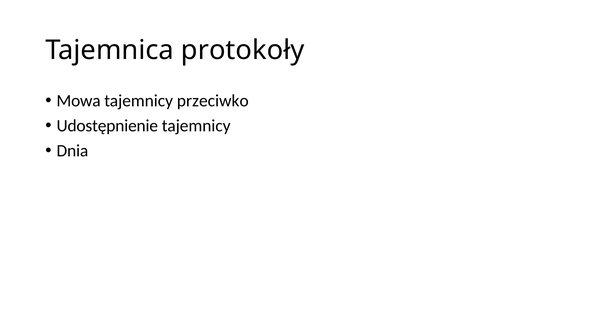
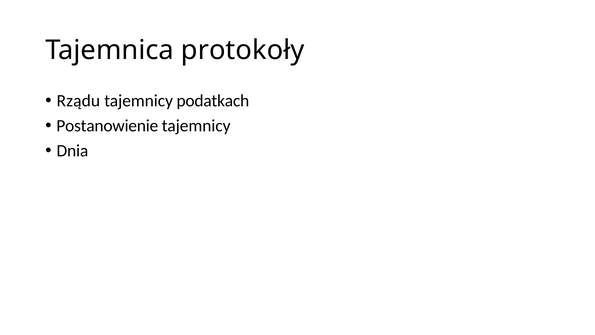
Mowa: Mowa -> Rządu
przeciwko: przeciwko -> podatkach
Udostępnienie: Udostępnienie -> Postanowienie
